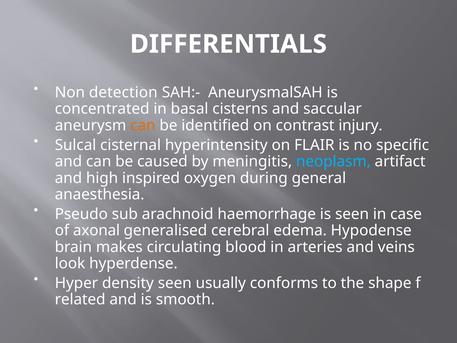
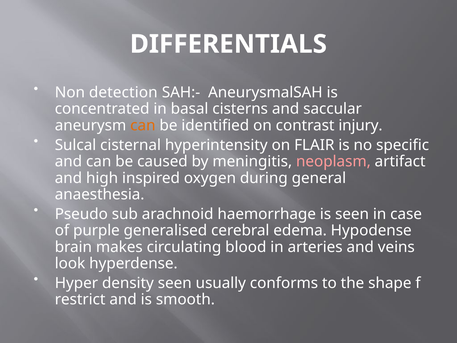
neoplasm colour: light blue -> pink
axonal: axonal -> purple
related: related -> restrict
